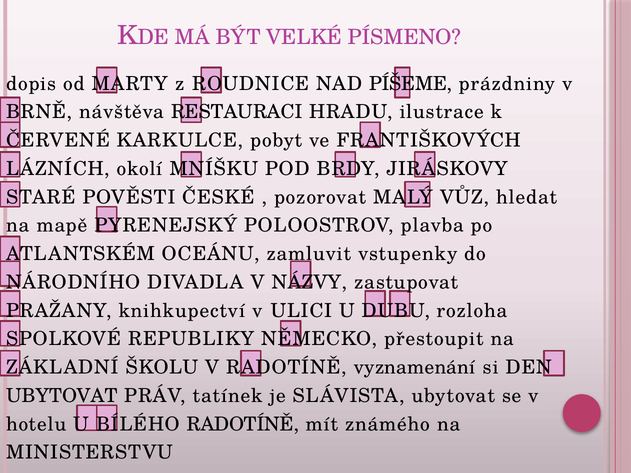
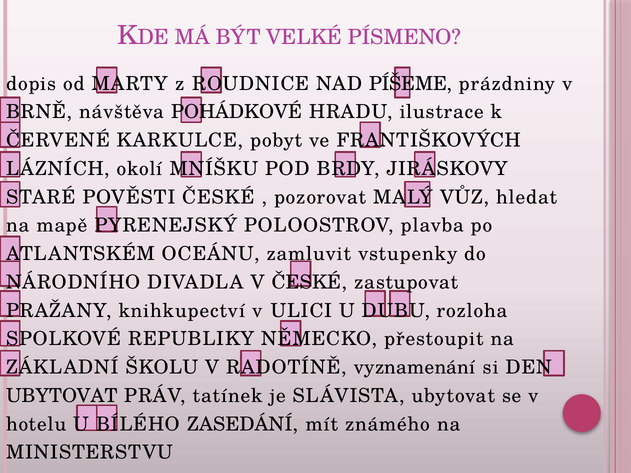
RESTAURACI: RESTAURACI -> POHÁDKOVÉ
V NÁZVY: NÁZVY -> ČESKÉ
BÍLÉHO RADOTÍNĚ: RADOTÍNĚ -> ZASEDÁNÍ
